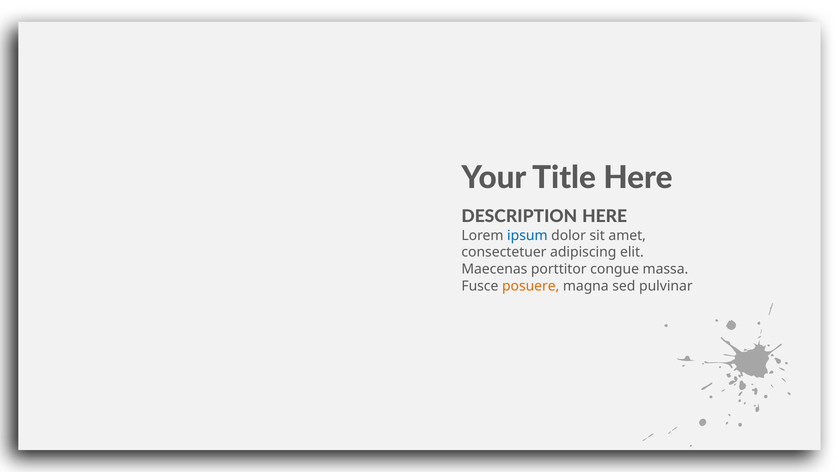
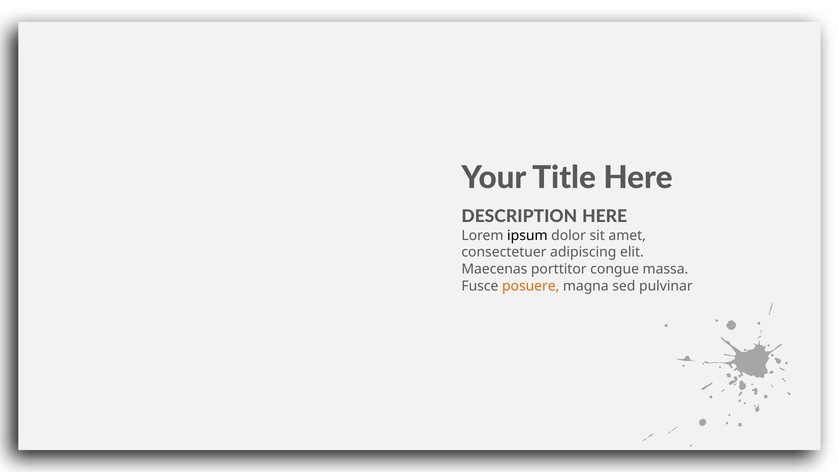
ipsum colour: blue -> black
